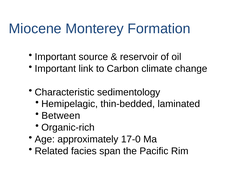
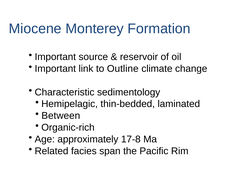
Carbon: Carbon -> Outline
17-0: 17-0 -> 17-8
